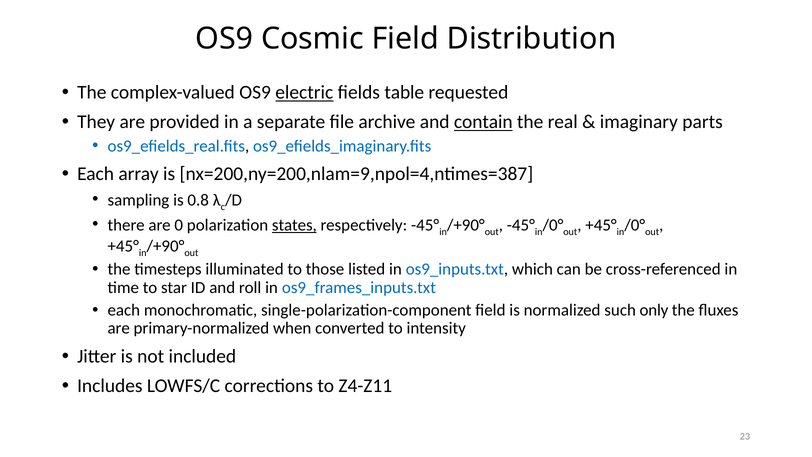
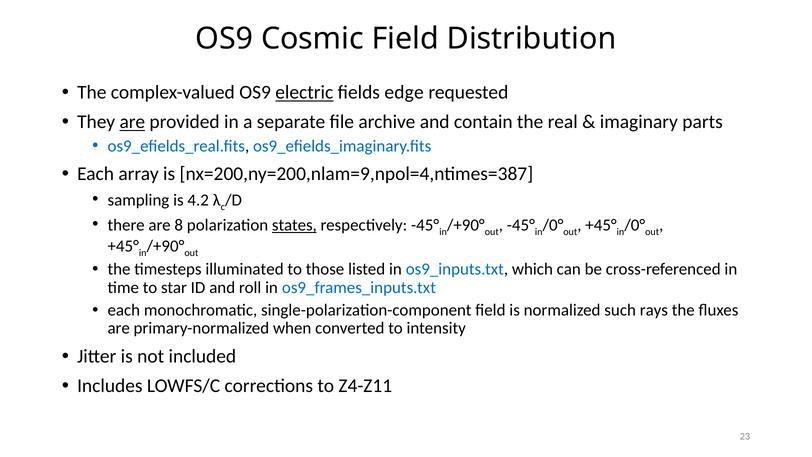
table: table -> edge
are at (132, 122) underline: none -> present
contain underline: present -> none
0.8: 0.8 -> 4.2
0: 0 -> 8
only: only -> rays
